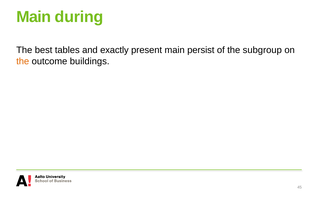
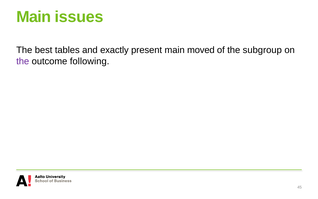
during: during -> issues
persist: persist -> moved
the at (23, 61) colour: orange -> purple
buildings: buildings -> following
